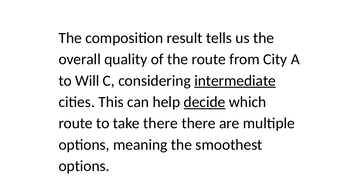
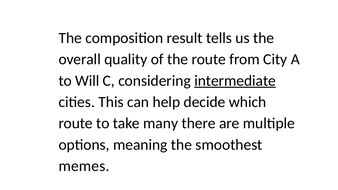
decide underline: present -> none
take there: there -> many
options at (84, 166): options -> memes
